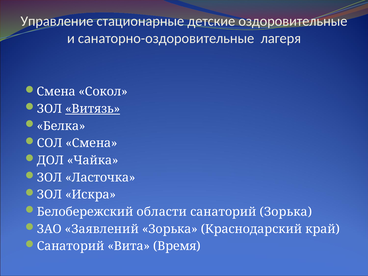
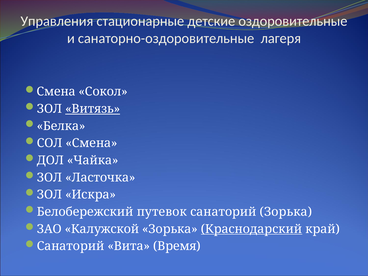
Управление: Управление -> Управления
области: области -> путевок
Заявлений: Заявлений -> Калужской
Краснодарский underline: none -> present
